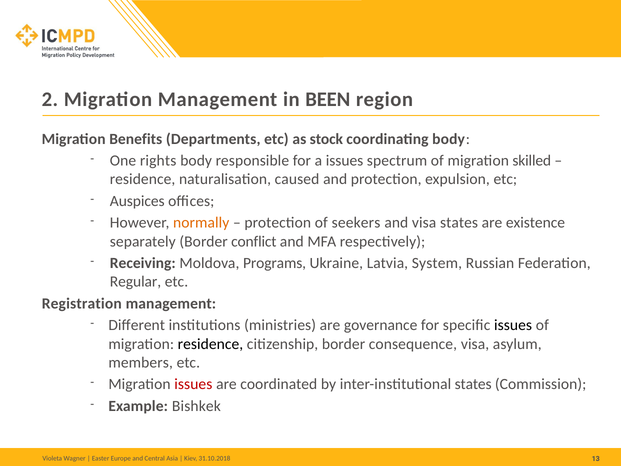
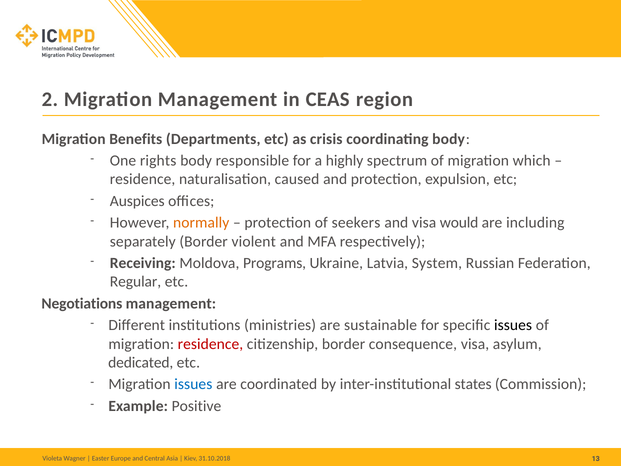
BEEN: BEEN -> CEAS
stock: stock -> crisis
a issues: issues -> highly
skilled: skilled -> which
visa states: states -> would
existence: existence -> including
conflict: conflict -> violent
Registration: Registration -> Negotiations
governance: governance -> sustainable
residence at (210, 344) colour: black -> red
members: members -> dedicated
issues at (193, 384) colour: red -> blue
Bishkek: Bishkek -> Positive
